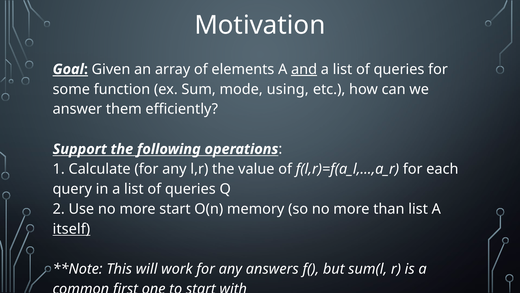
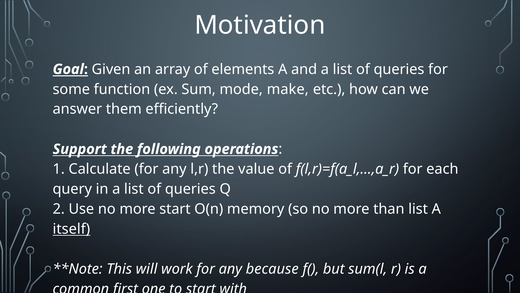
and underline: present -> none
using: using -> make
answers: answers -> because
